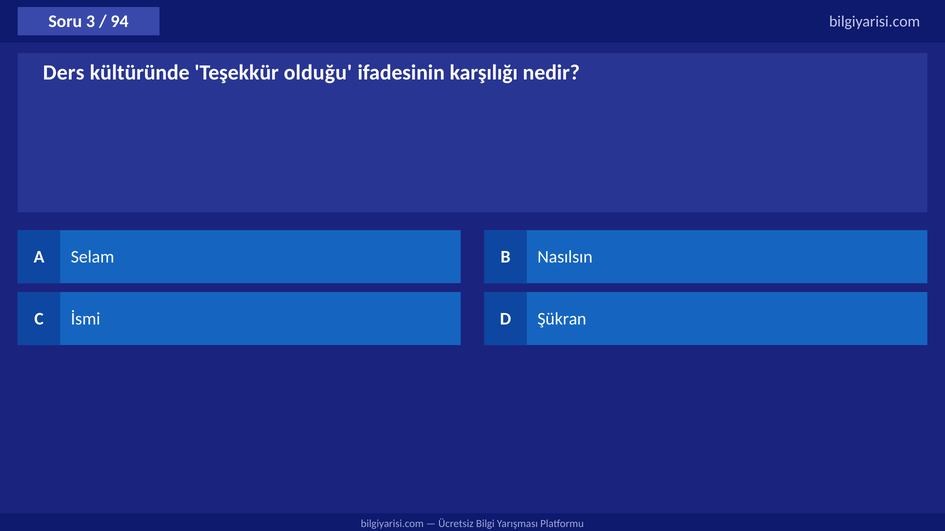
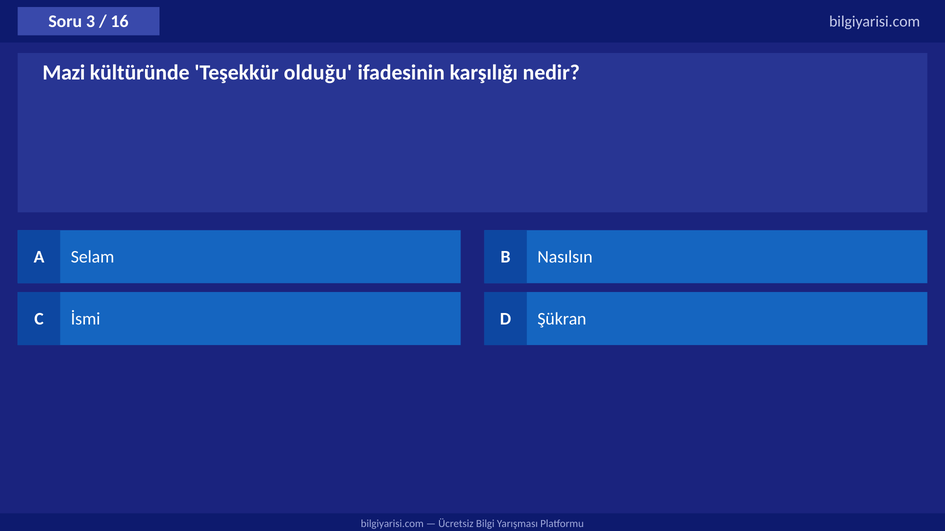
94: 94 -> 16
Ders: Ders -> Mazi
